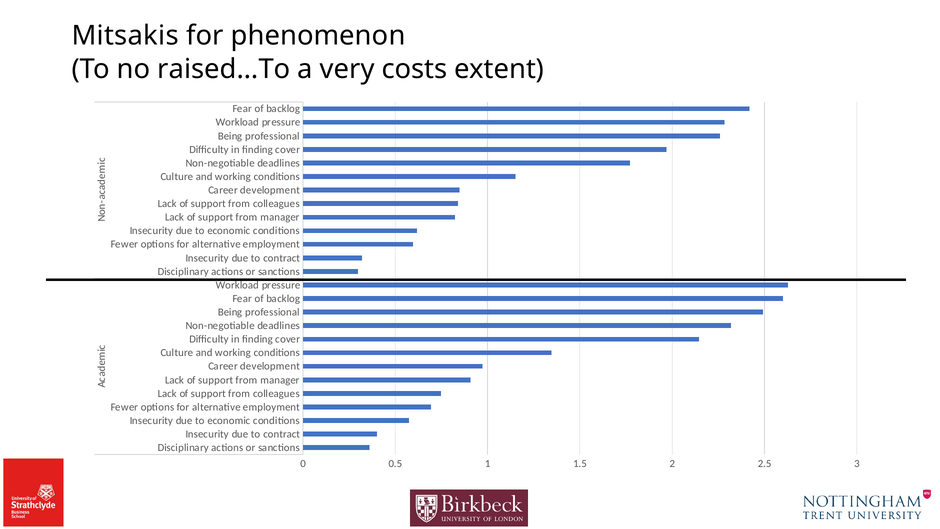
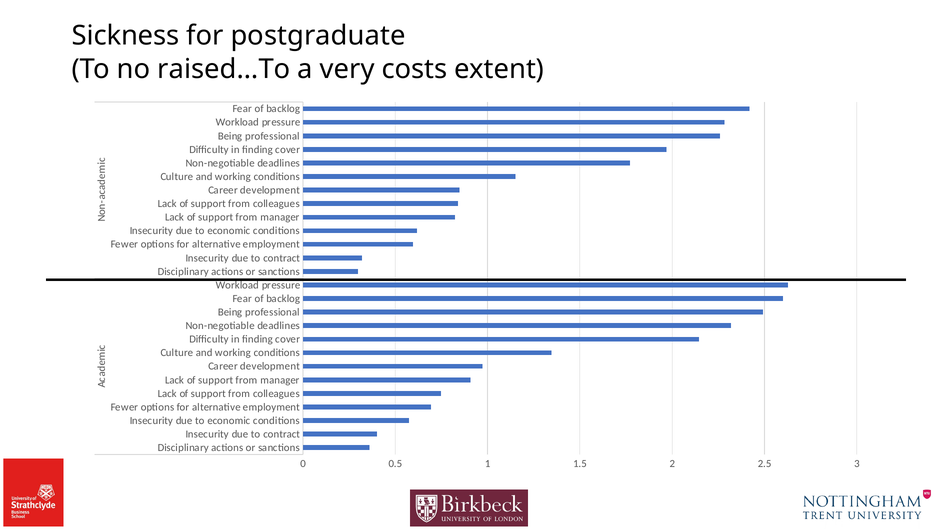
Mitsakis: Mitsakis -> Sickness
phenomenon: phenomenon -> postgraduate
